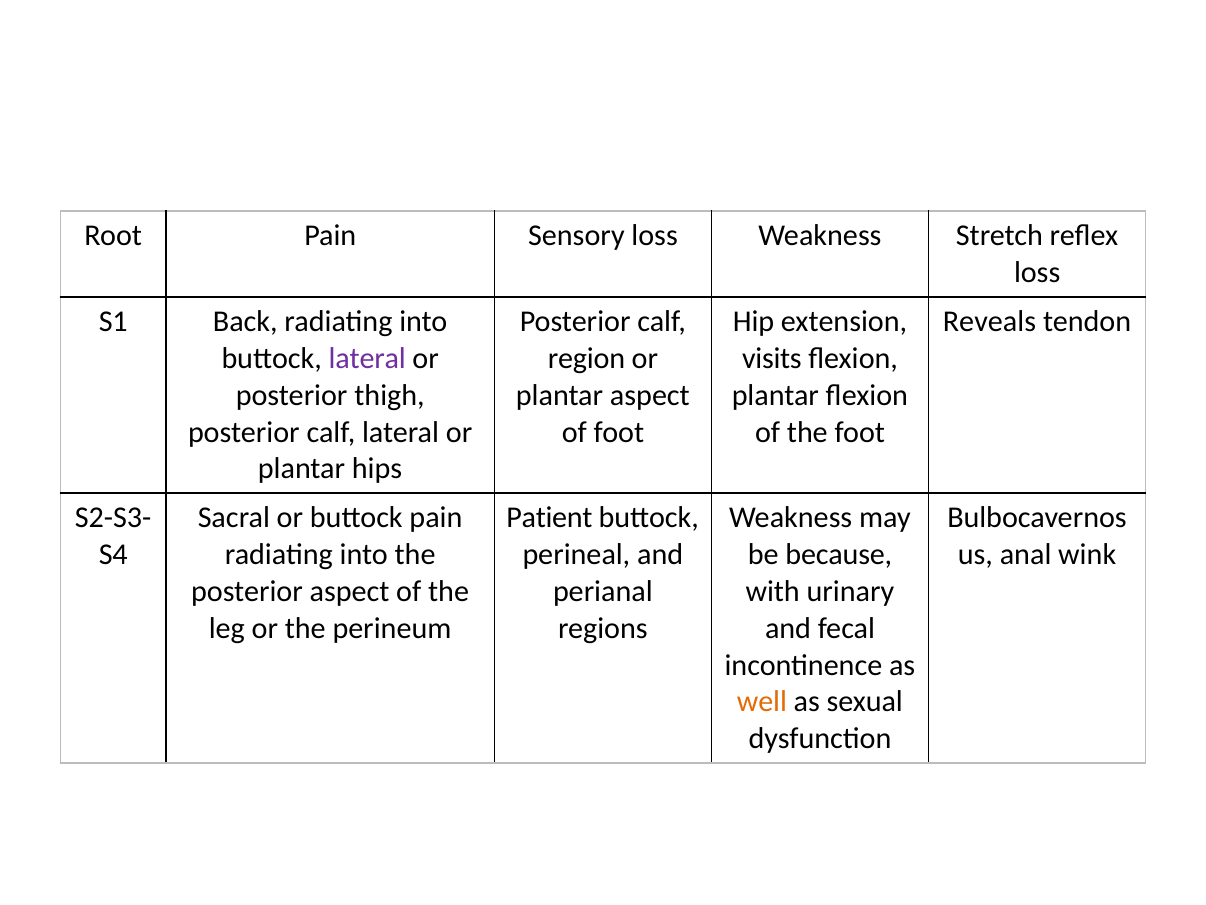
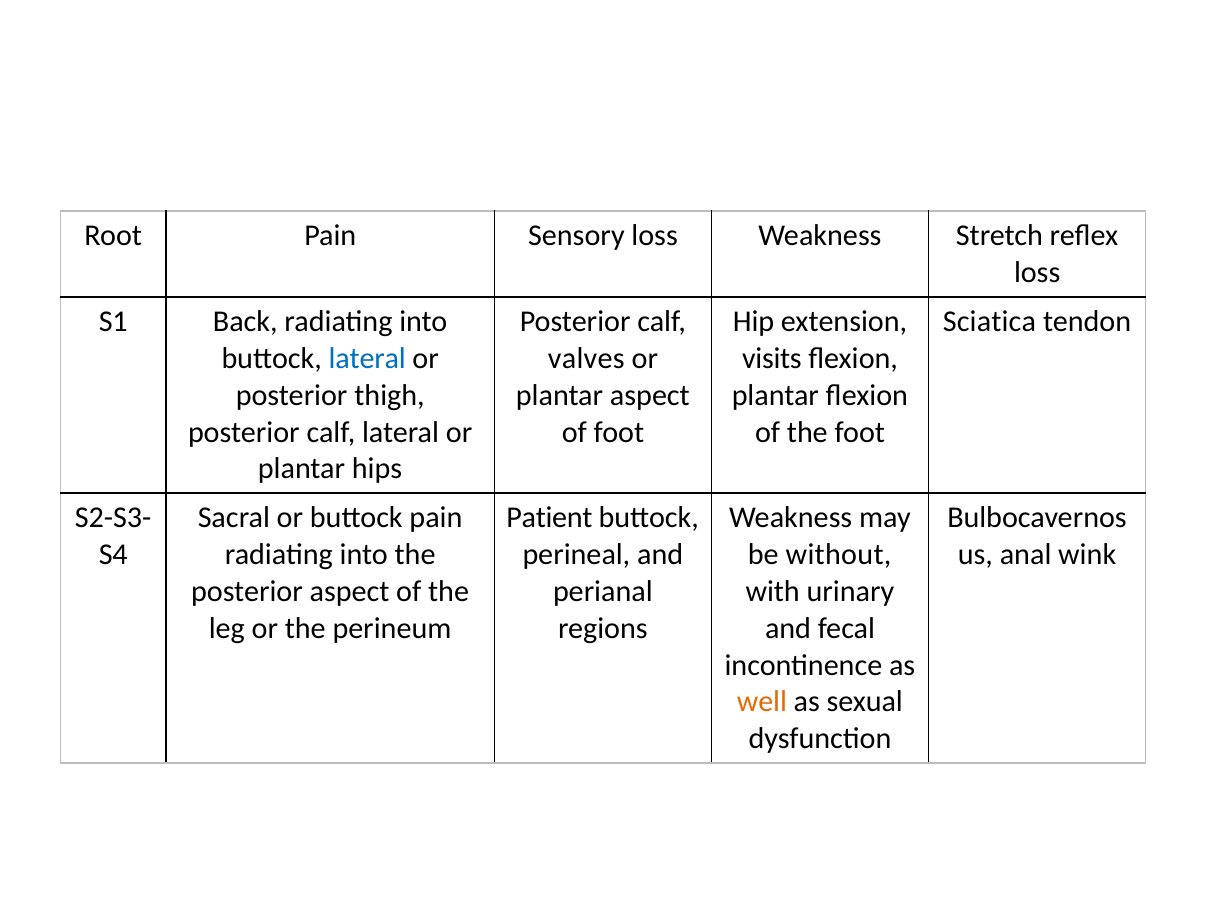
Reveals: Reveals -> Sciatica
lateral at (367, 358) colour: purple -> blue
region: region -> valves
because: because -> without
